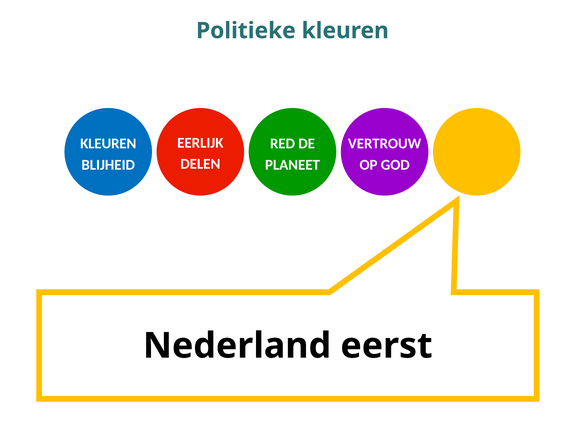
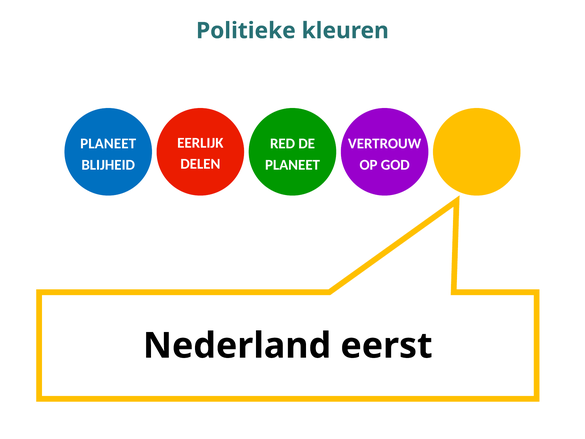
KLEUREN at (108, 144): KLEUREN -> PLANEET
